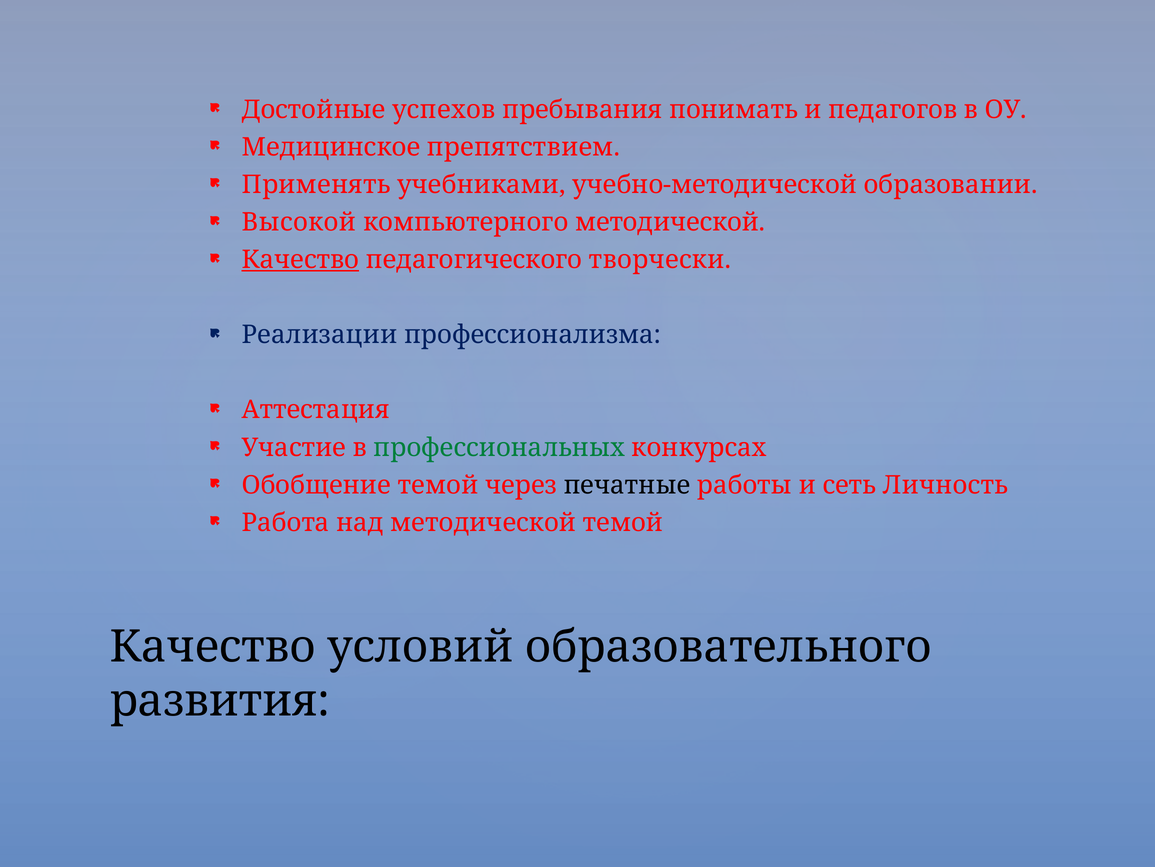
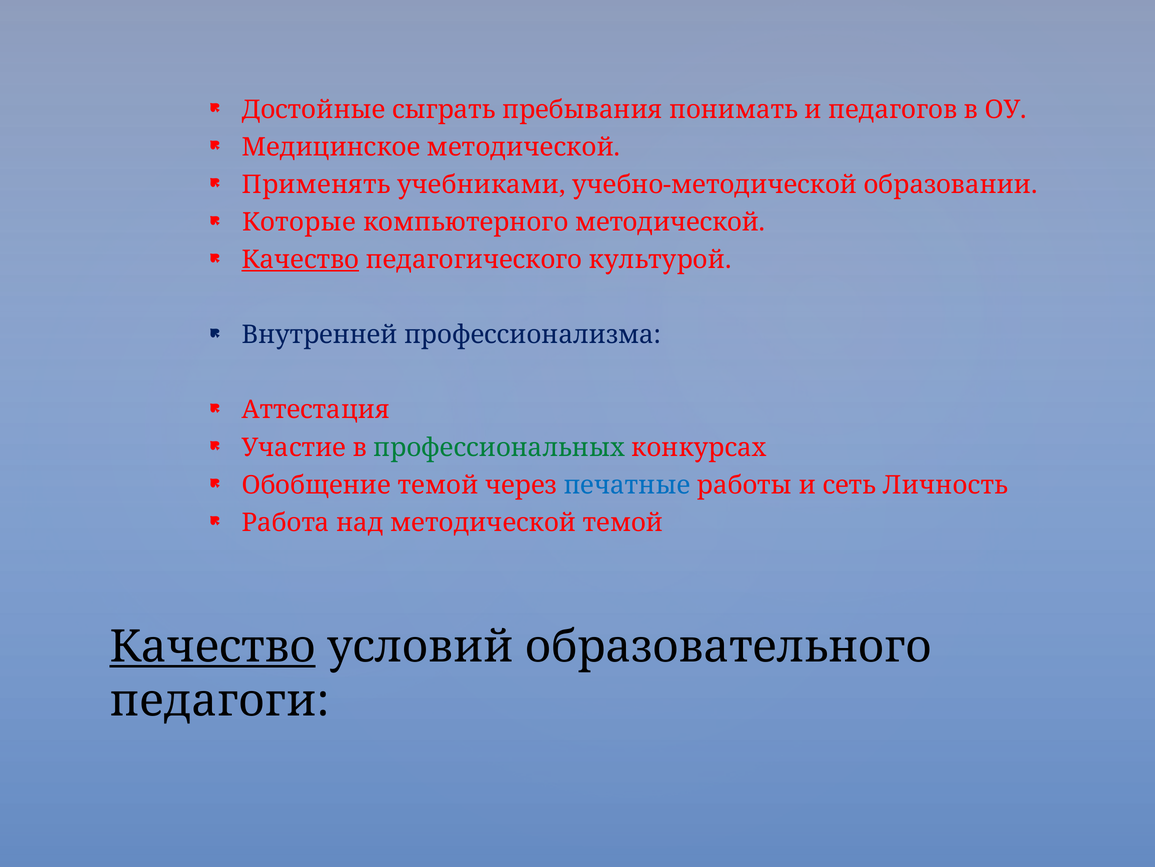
успехов: успехов -> сыграть
Медицинское препятствием: препятствием -> методической
Высокой: Высокой -> Которые
творчески: творчески -> культурой
Реализации: Реализации -> Внутренней
печатные colour: black -> blue
Качество at (213, 646) underline: none -> present
развития: развития -> педагоги
